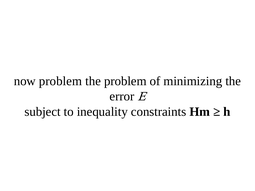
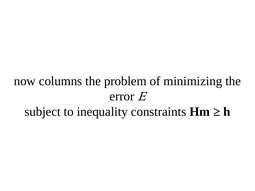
now problem: problem -> columns
